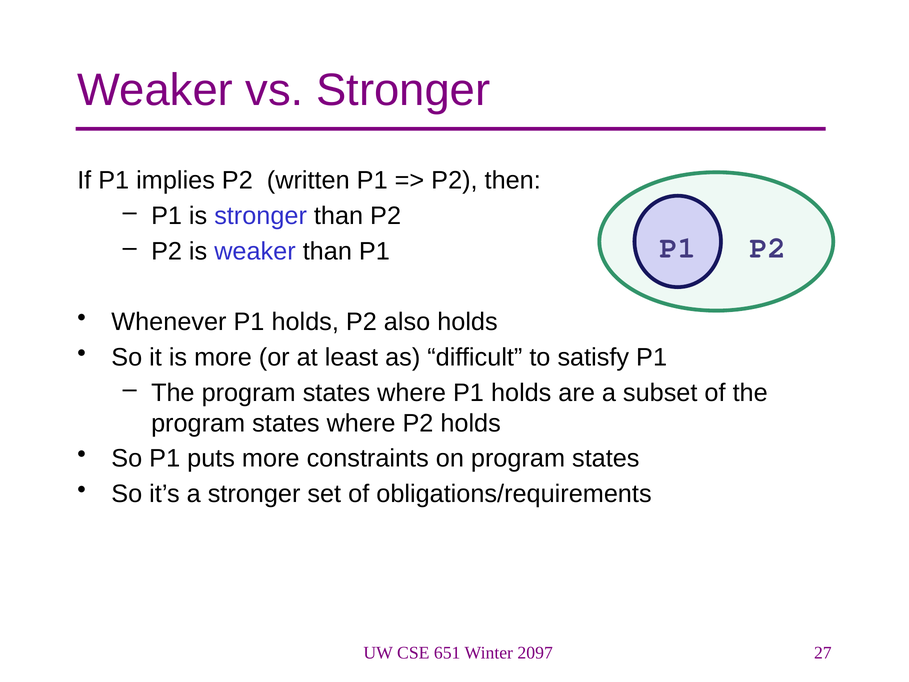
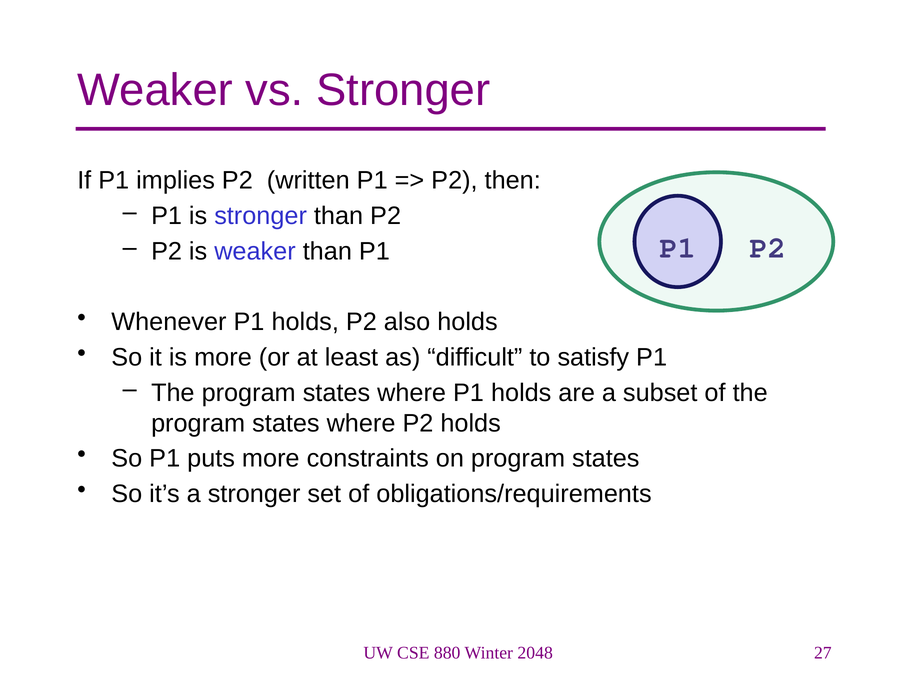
651: 651 -> 880
2097: 2097 -> 2048
